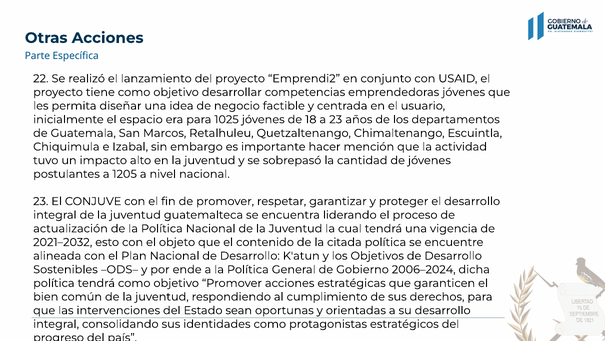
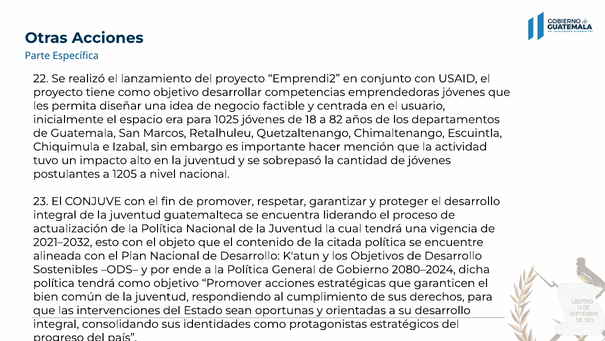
a 23: 23 -> 82
2006–2024: 2006–2024 -> 2080–2024
